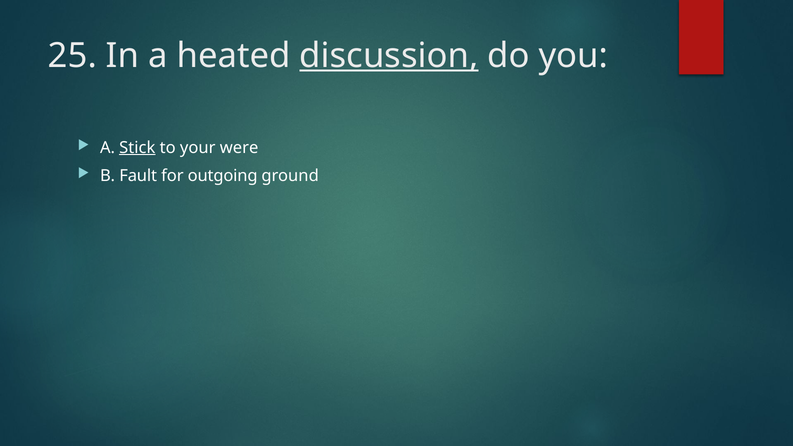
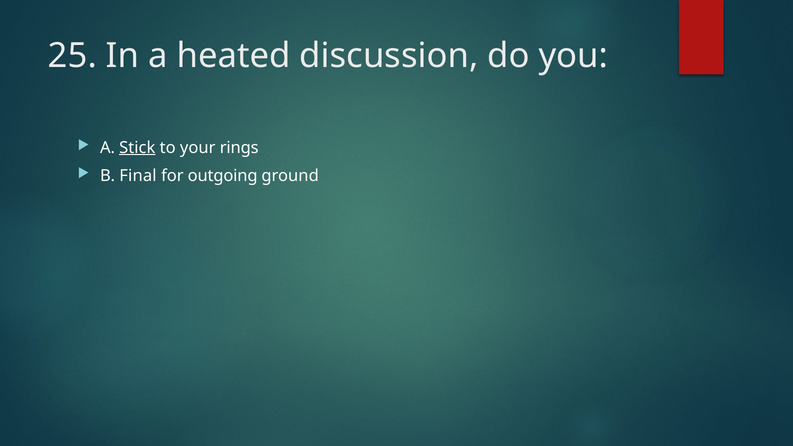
discussion underline: present -> none
were: were -> rings
Fault: Fault -> Final
